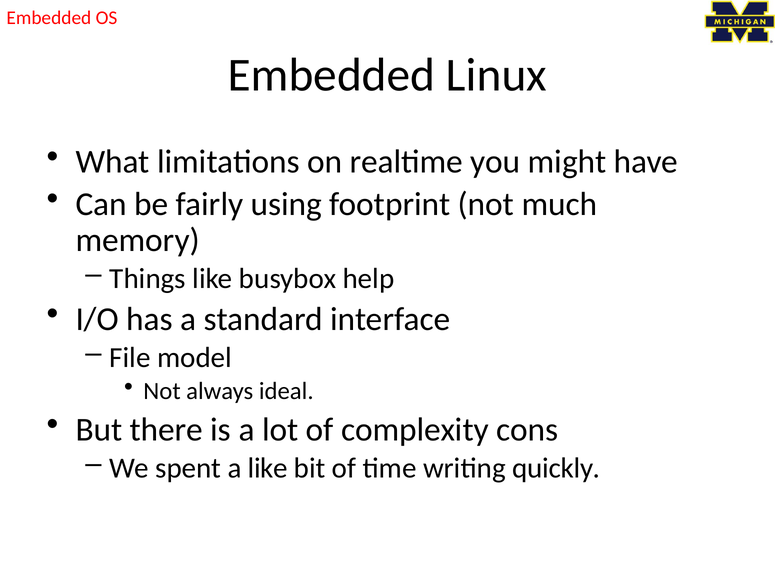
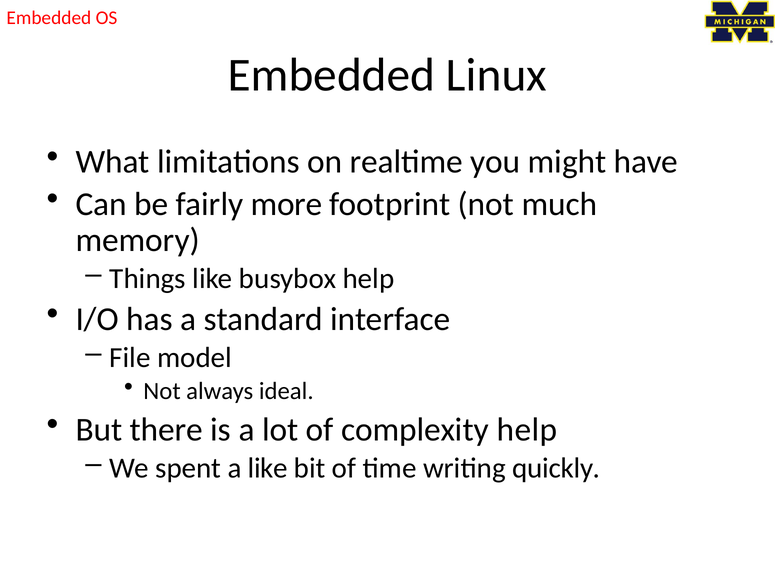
using: using -> more
complexity cons: cons -> help
